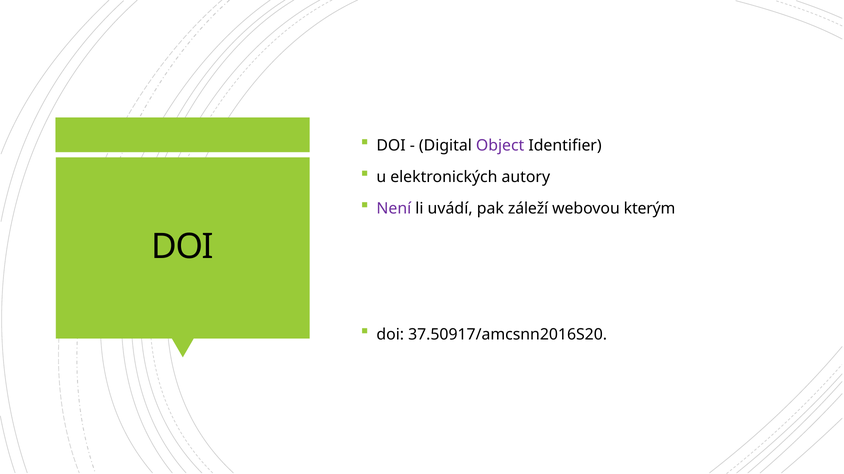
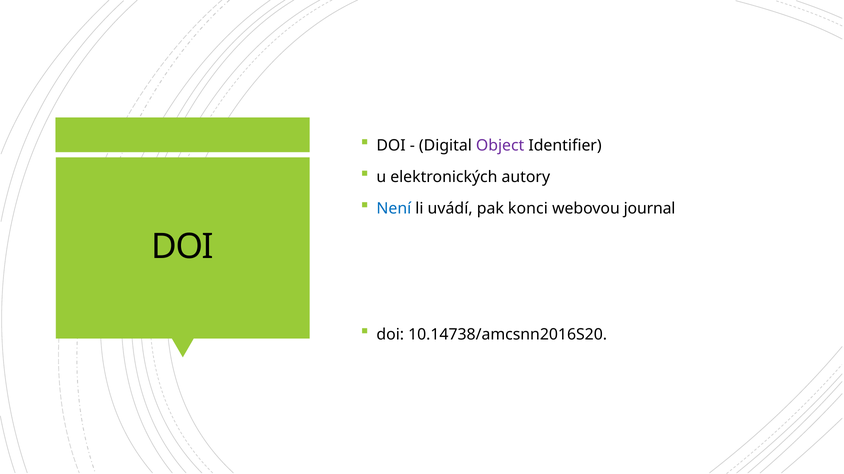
Není colour: purple -> blue
záleží: záleží -> konci
kterým: kterým -> journal
37.50917/amcsnn2016S20: 37.50917/amcsnn2016S20 -> 10.14738/amcsnn2016S20
